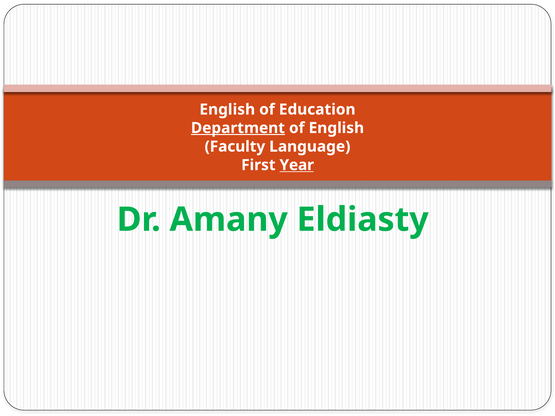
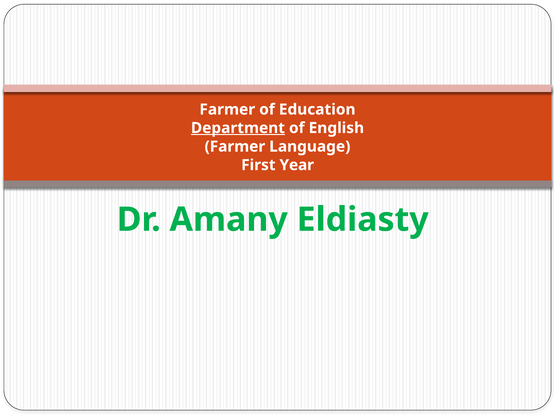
English at (227, 110): English -> Farmer
Faculty at (235, 147): Faculty -> Farmer
Year underline: present -> none
